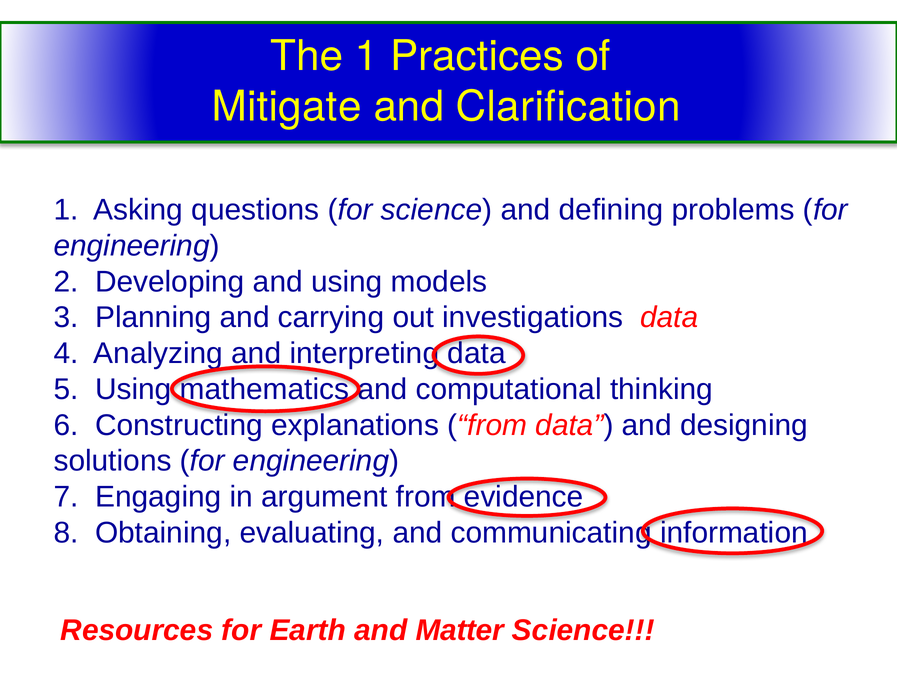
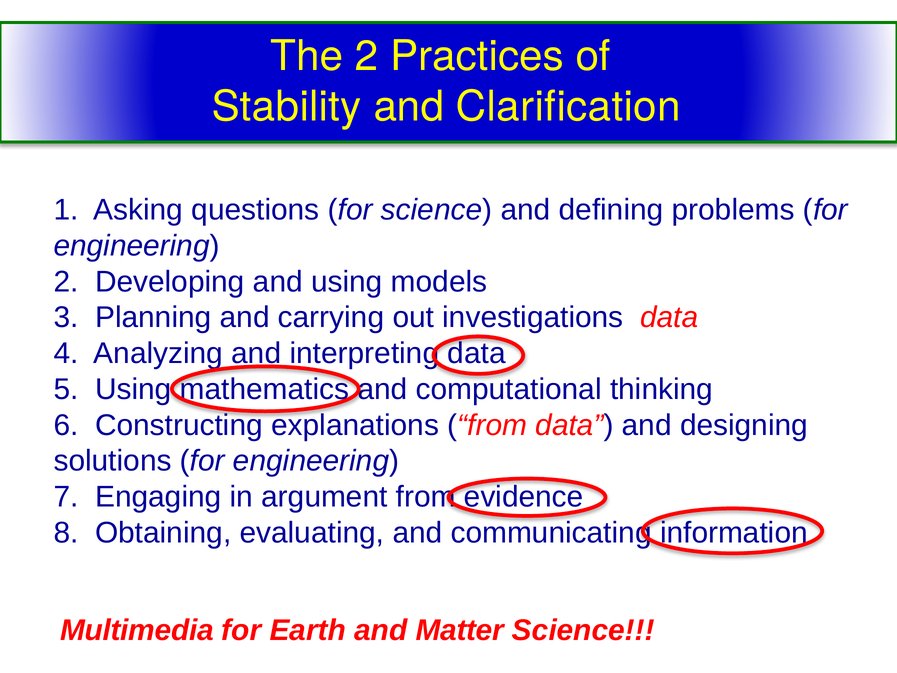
The 1: 1 -> 2
Mitigate: Mitigate -> Stability
Resources: Resources -> Multimedia
